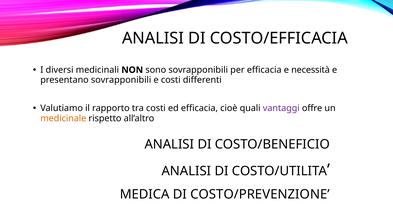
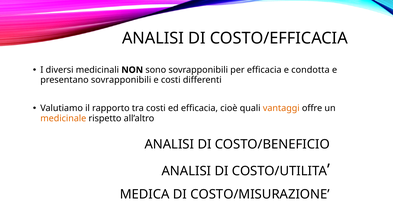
necessità: necessità -> condotta
vantaggi colour: purple -> orange
COSTO/PREVENZIONE: COSTO/PREVENZIONE -> COSTO/MISURAZIONE
